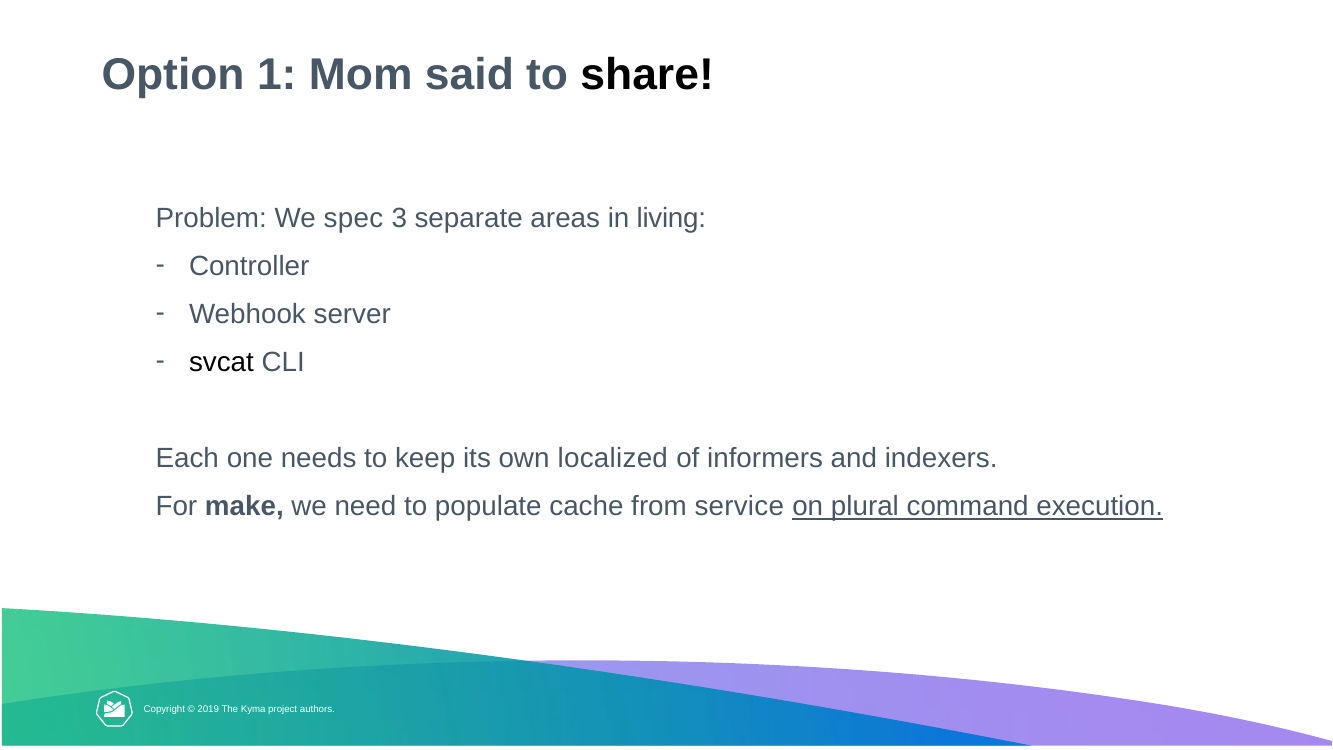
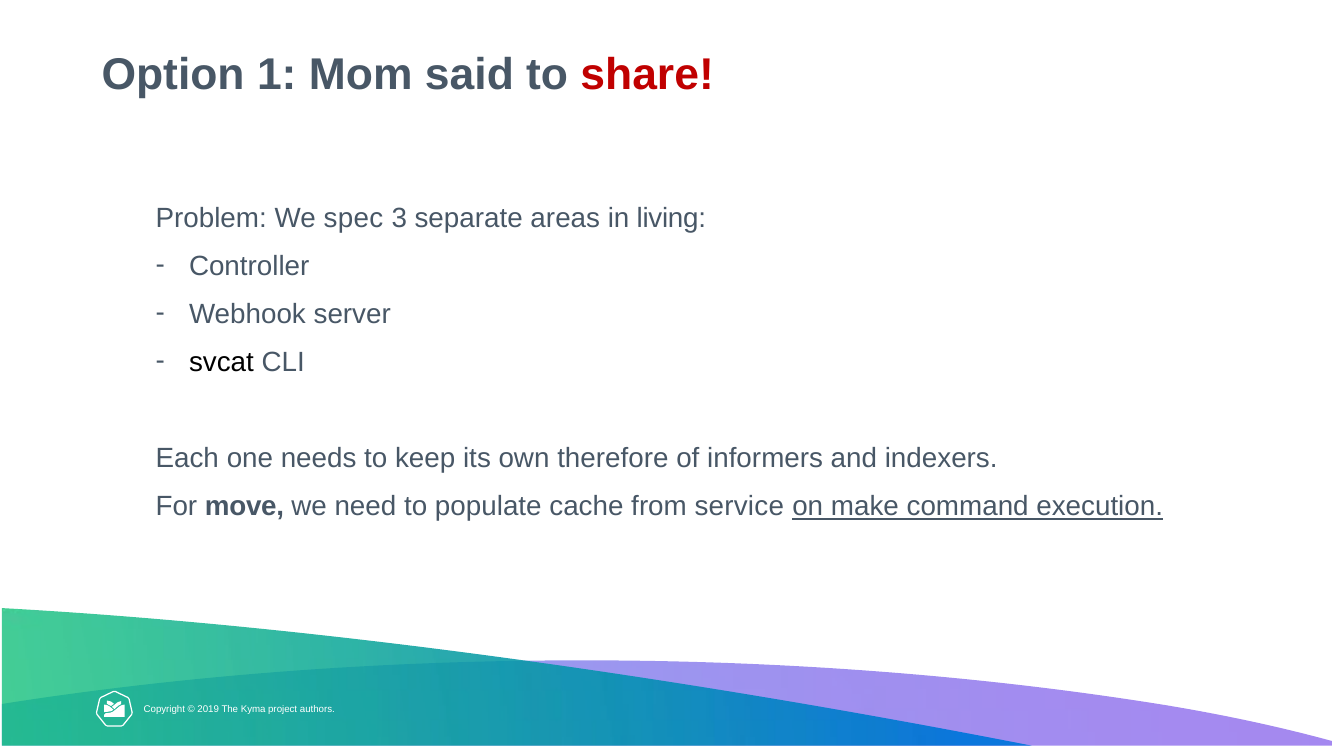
share colour: black -> red
localized: localized -> therefore
make: make -> move
plural: plural -> make
